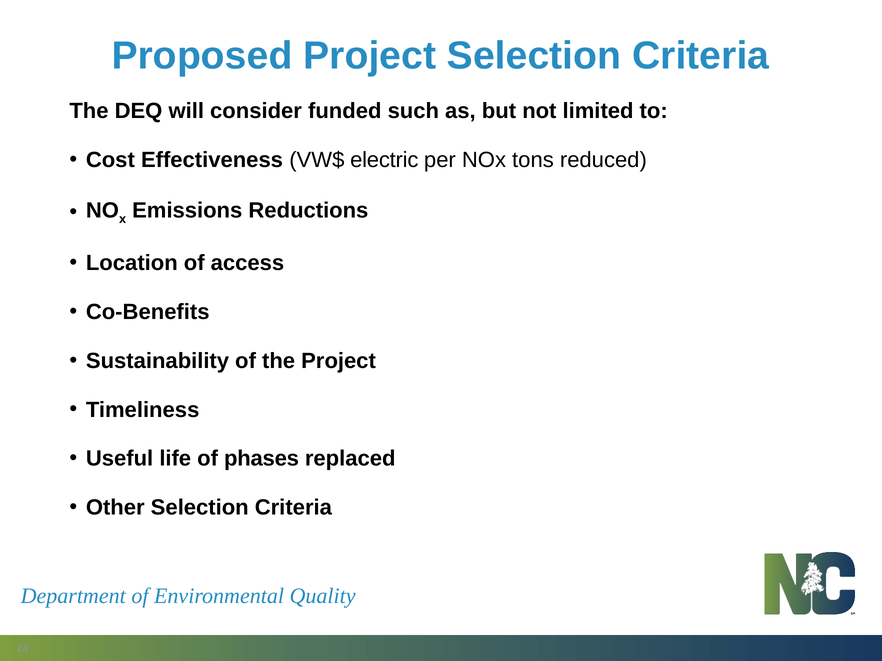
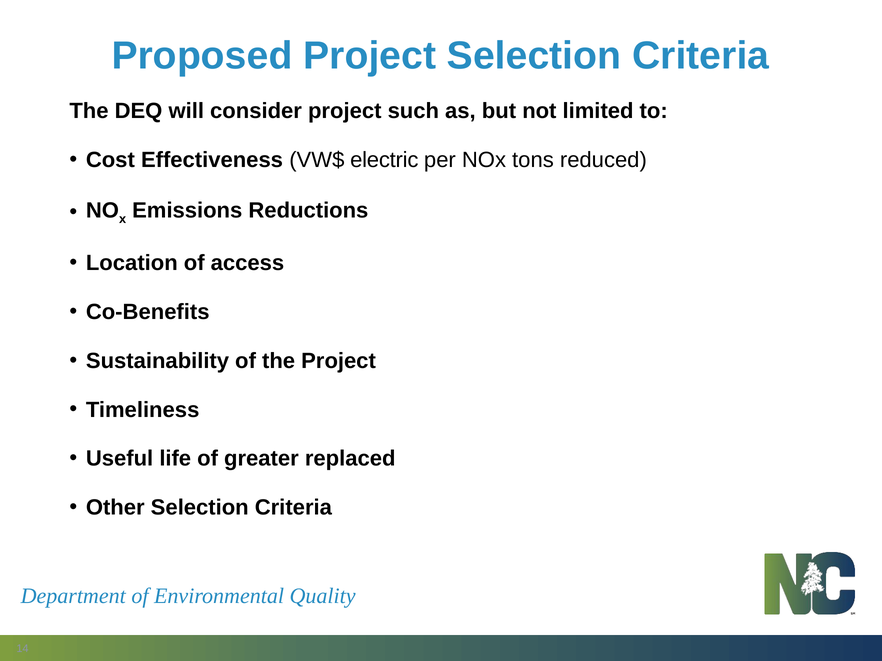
consider funded: funded -> project
phases: phases -> greater
